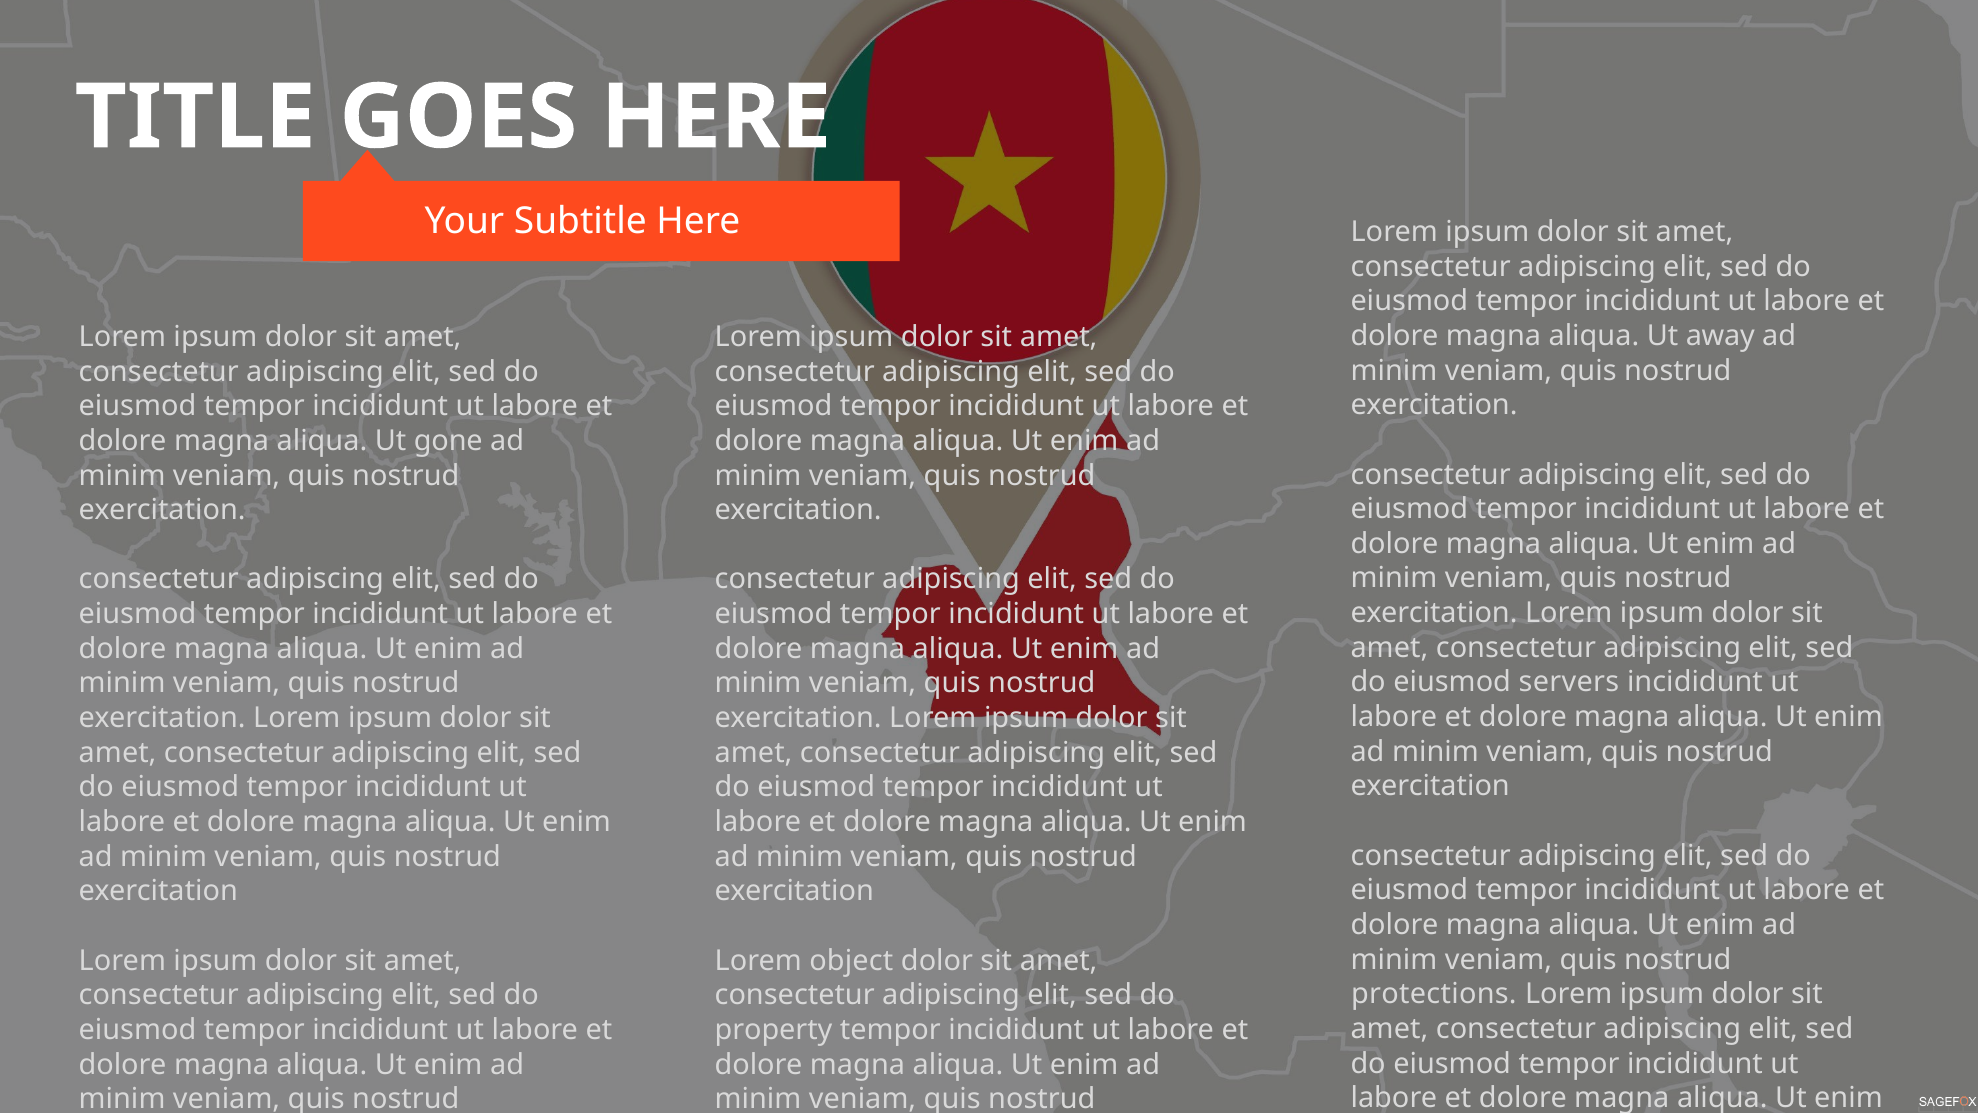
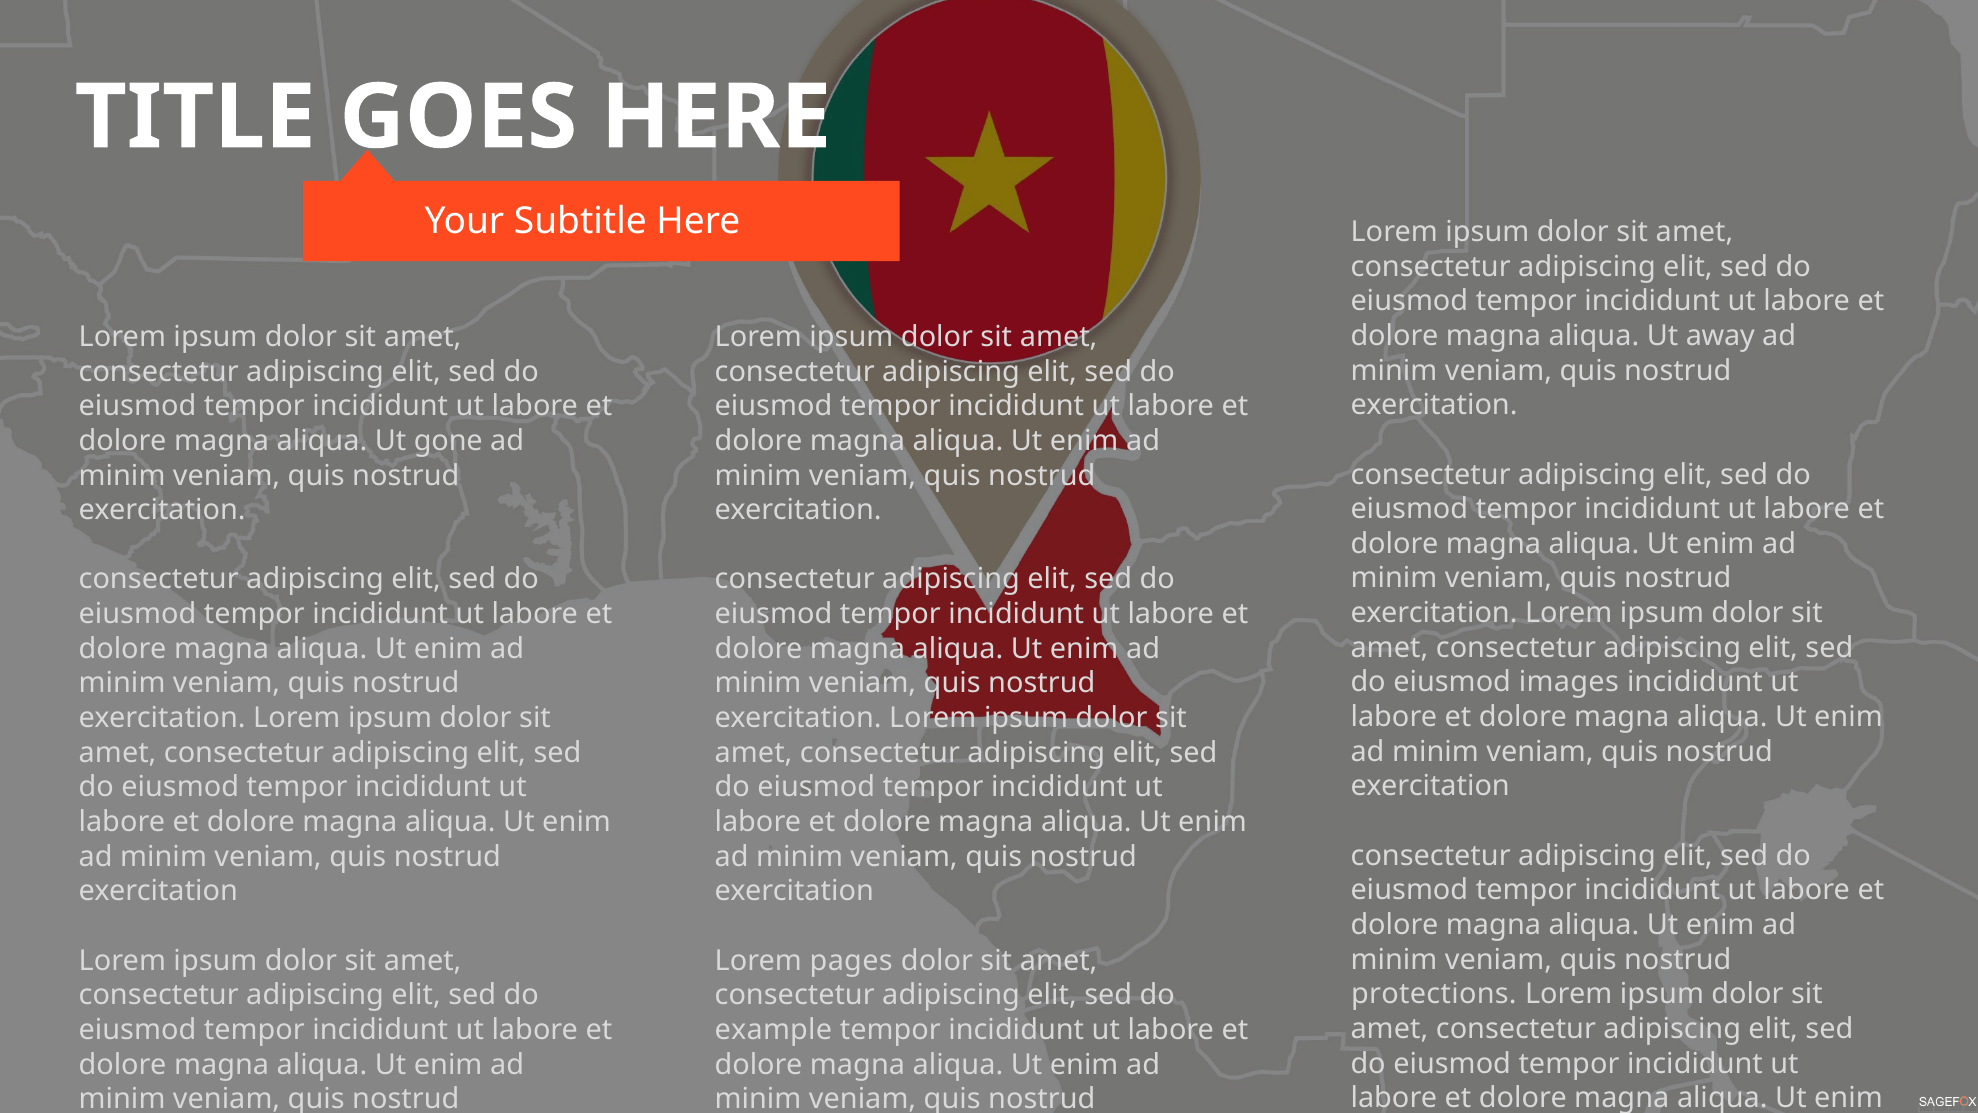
servers: servers -> images
object: object -> pages
property: property -> example
